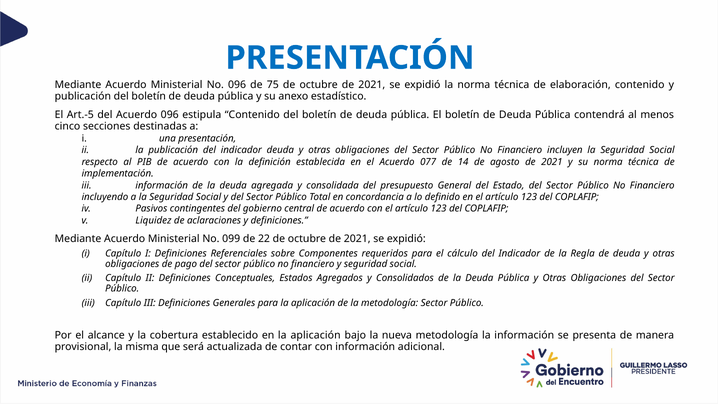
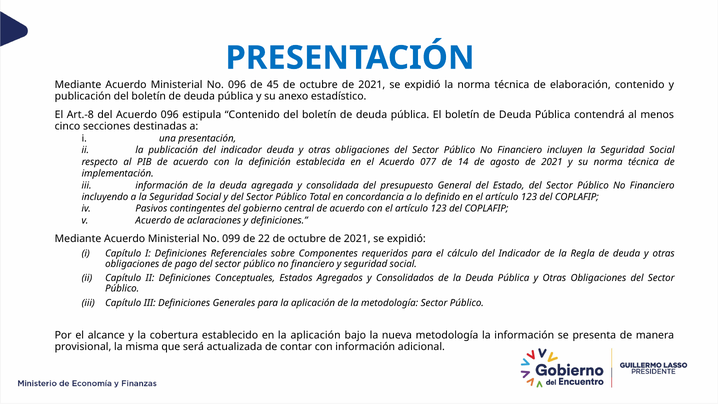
75: 75 -> 45
Art.-5: Art.-5 -> Art.-8
Liquidez at (153, 220): Liquidez -> Acuerdo
